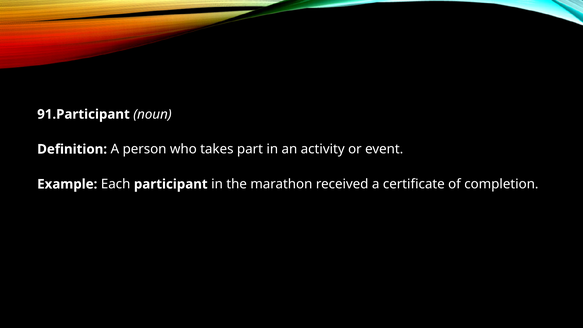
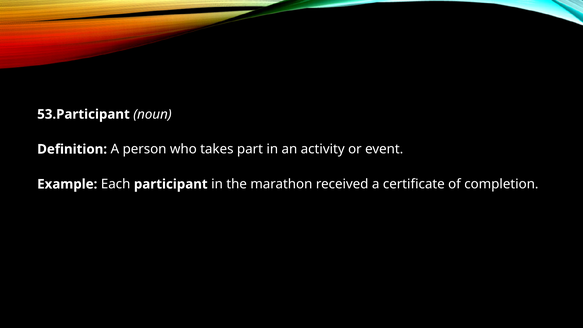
91.Participant: 91.Participant -> 53.Participant
